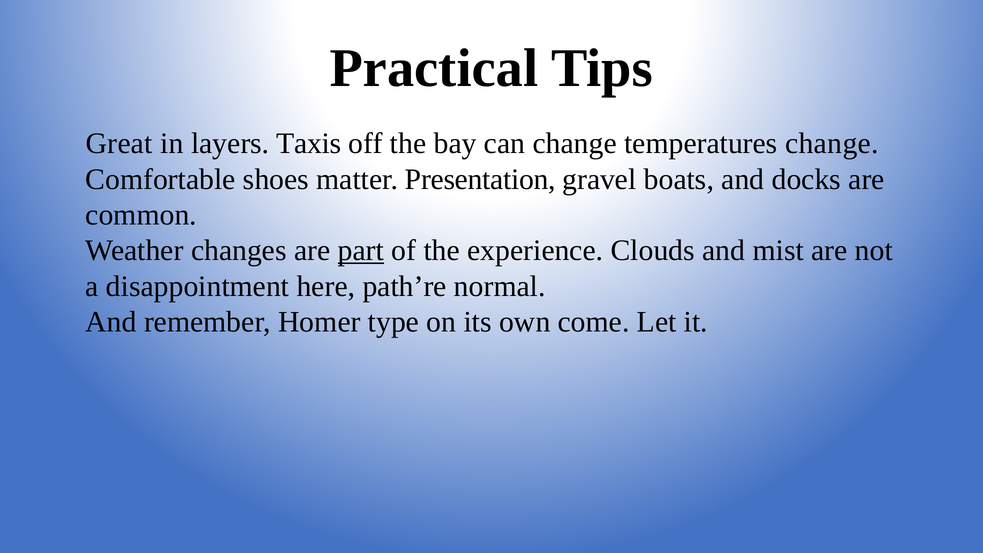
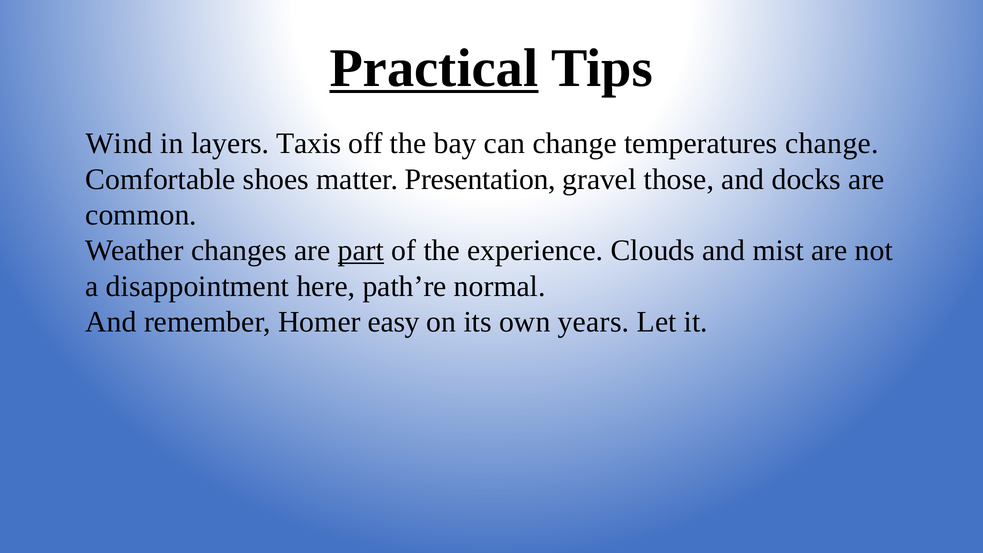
Practical underline: none -> present
Great: Great -> Wind
boats: boats -> those
type: type -> easy
come: come -> years
